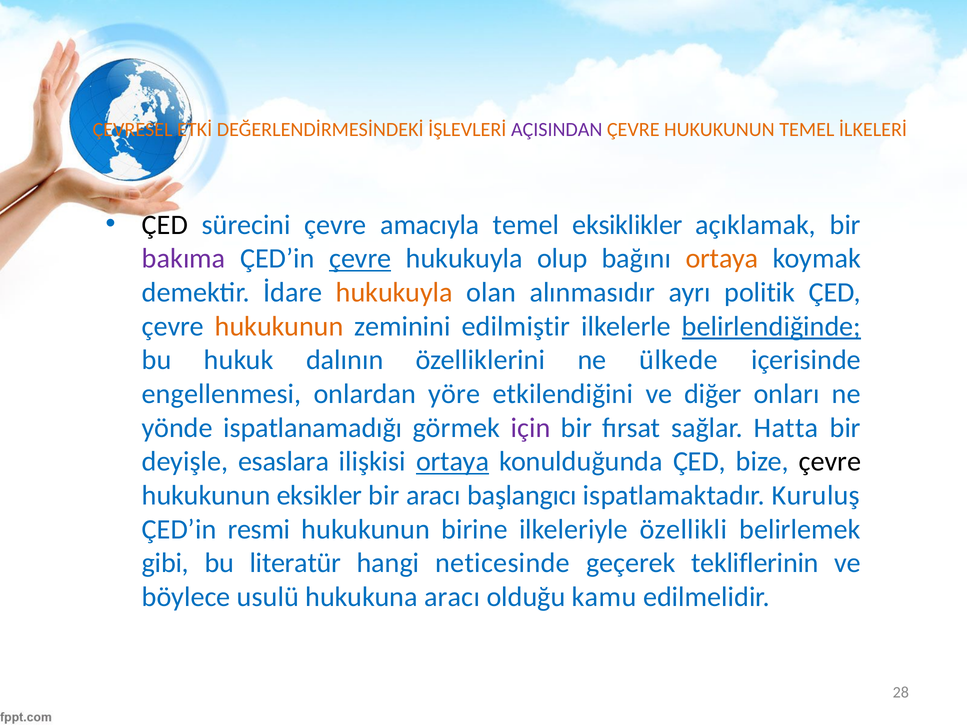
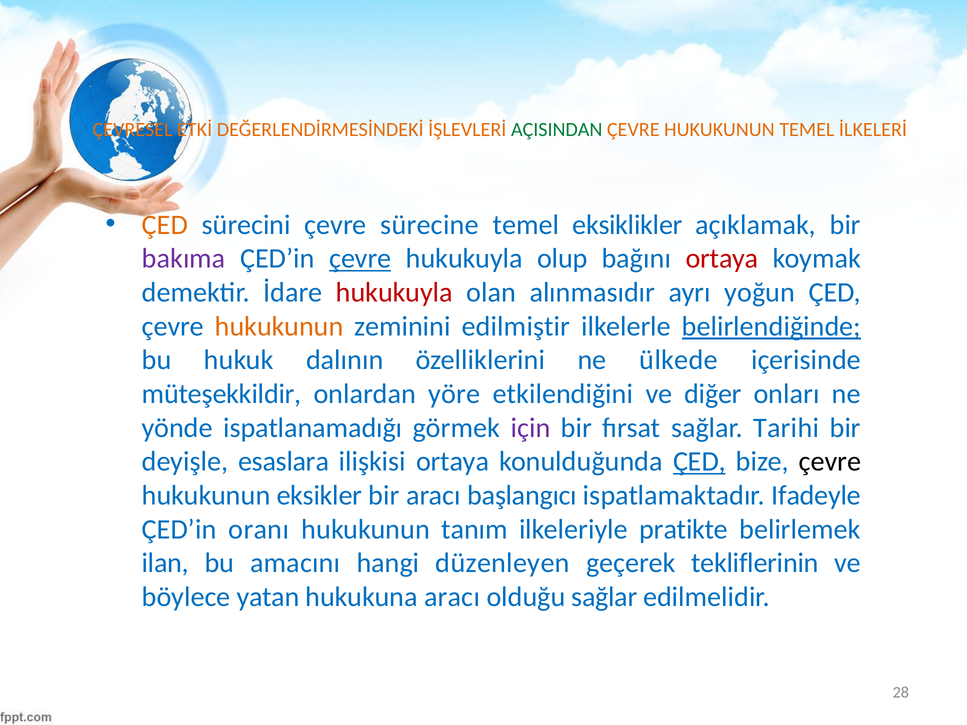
AÇISINDAN colour: purple -> green
ÇED at (165, 225) colour: black -> orange
amacıyla: amacıyla -> sürecine
ortaya at (722, 259) colour: orange -> red
hukukuyla at (394, 293) colour: orange -> red
politik: politik -> yoğun
engellenmesi: engellenmesi -> müteşekkildir
Hatta: Hatta -> Tarihi
ortaya at (453, 462) underline: present -> none
ÇED at (699, 462) underline: none -> present
Kuruluş: Kuruluş -> Ifadeyle
resmi: resmi -> oranı
birine: birine -> tanım
özellikli: özellikli -> pratikte
gibi: gibi -> ilan
literatür: literatür -> amacını
neticesinde: neticesinde -> düzenleyen
usulü: usulü -> yatan
olduğu kamu: kamu -> sağlar
